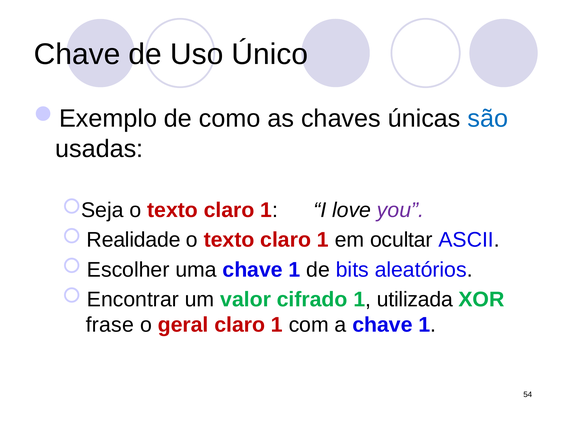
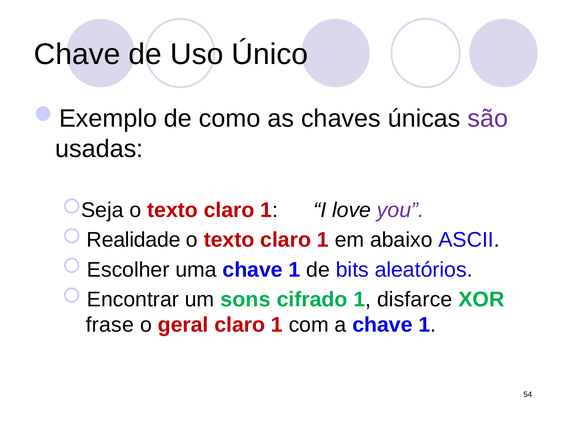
são colour: blue -> purple
ocultar: ocultar -> abaixo
valor: valor -> sons
utilizada: utilizada -> disfarce
